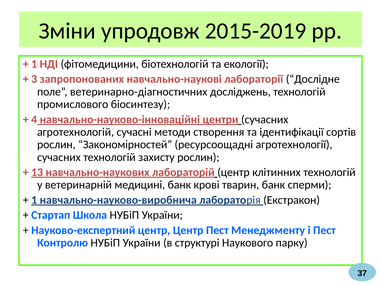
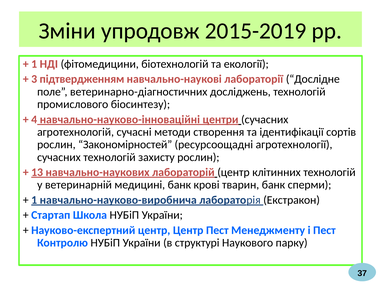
запропонованих: запропонованих -> підтвердженням
